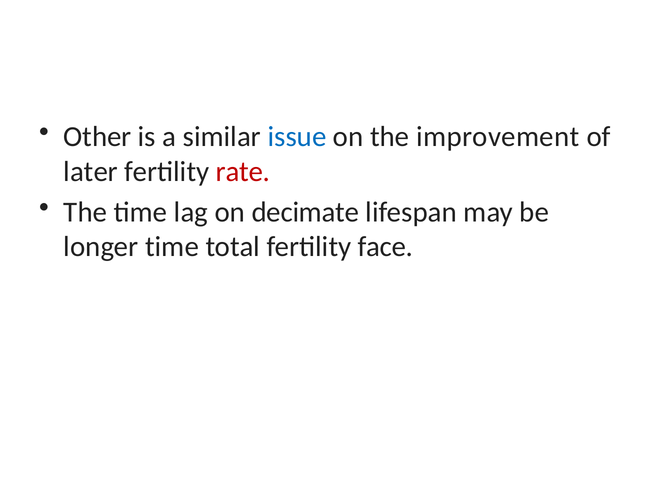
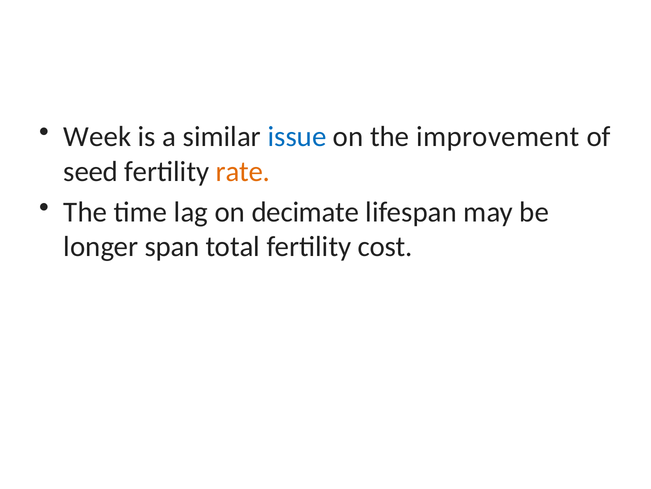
Other: Other -> Week
later: later -> seed
rate colour: red -> orange
longer time: time -> span
face: face -> cost
